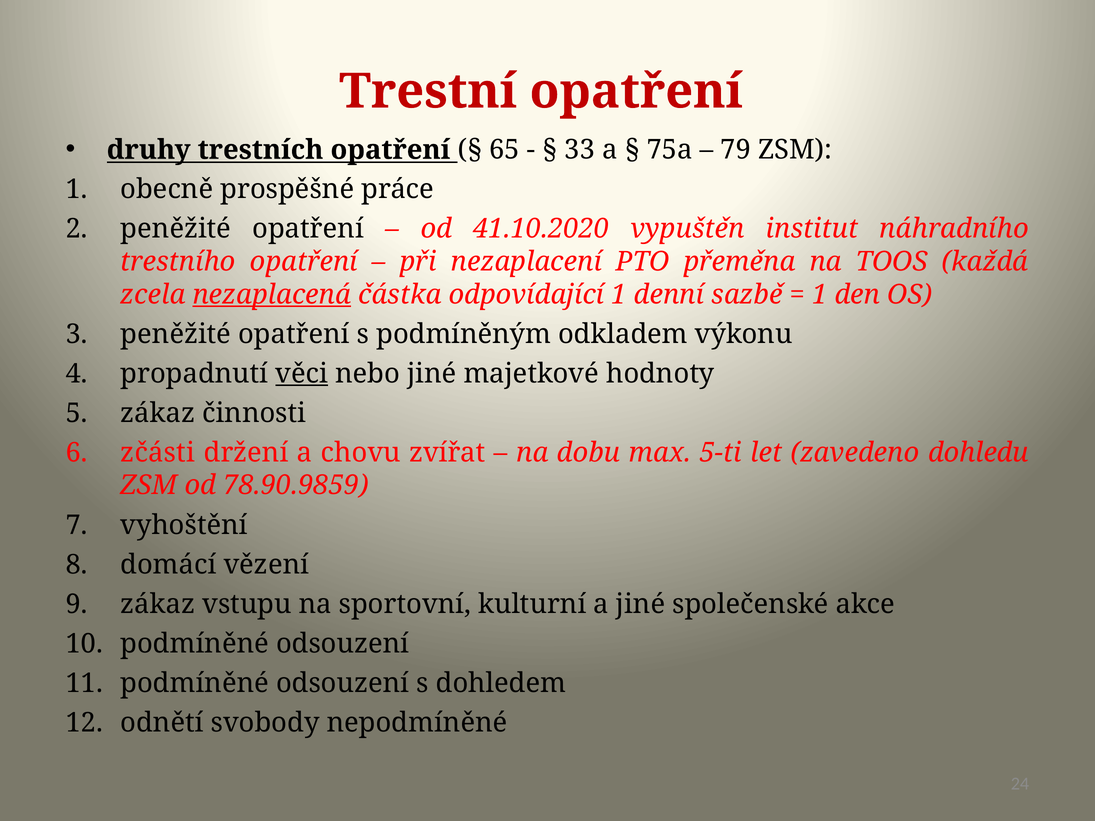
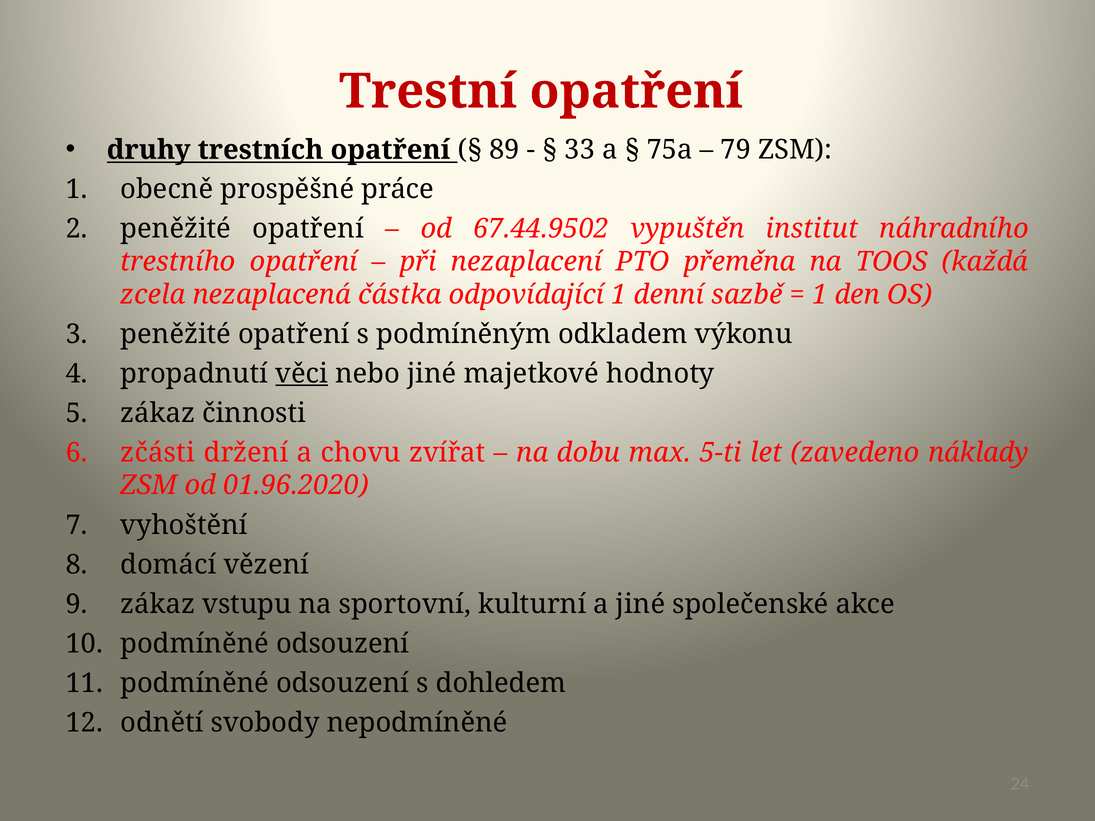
65: 65 -> 89
41.10.2020: 41.10.2020 -> 67.44.9502
nezaplacená underline: present -> none
dohledu: dohledu -> náklady
78.90.9859: 78.90.9859 -> 01.96.2020
